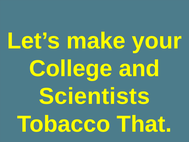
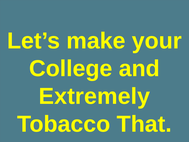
Scientists: Scientists -> Extremely
